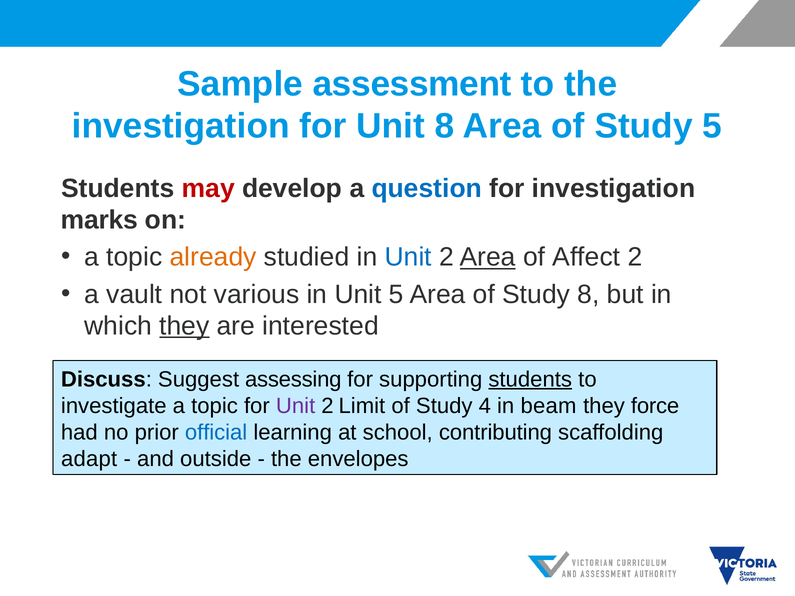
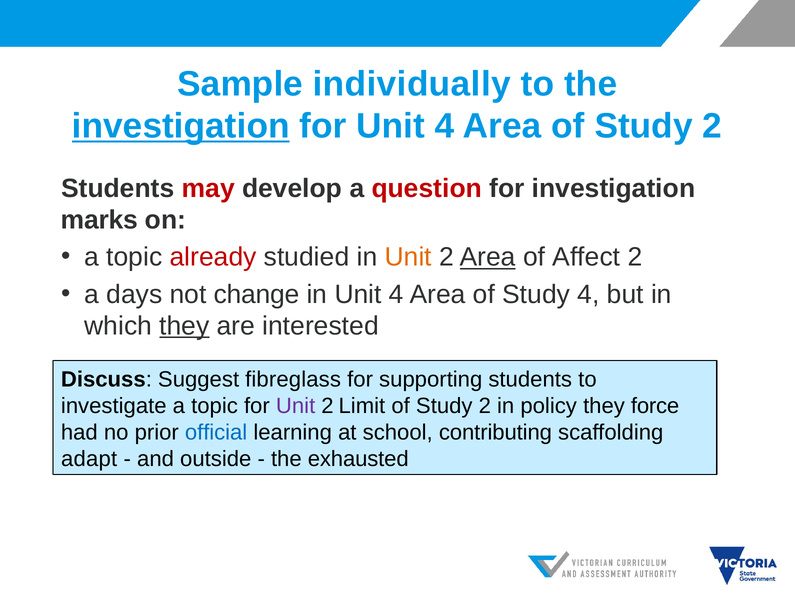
assessment: assessment -> individually
investigation at (181, 126) underline: none -> present
for Unit 8: 8 -> 4
Area of Study 5: 5 -> 2
question colour: blue -> red
already colour: orange -> red
Unit at (408, 257) colour: blue -> orange
vault: vault -> days
various: various -> change
in Unit 5: 5 -> 4
Study 8: 8 -> 4
assessing: assessing -> fibreglass
students at (530, 379) underline: present -> none
4 at (485, 406): 4 -> 2
beam: beam -> policy
envelopes: envelopes -> exhausted
